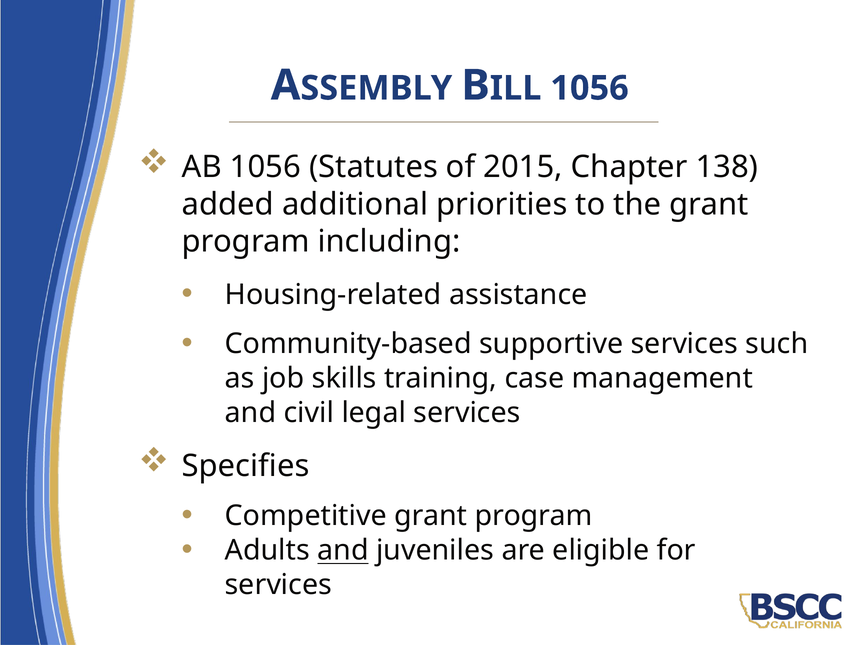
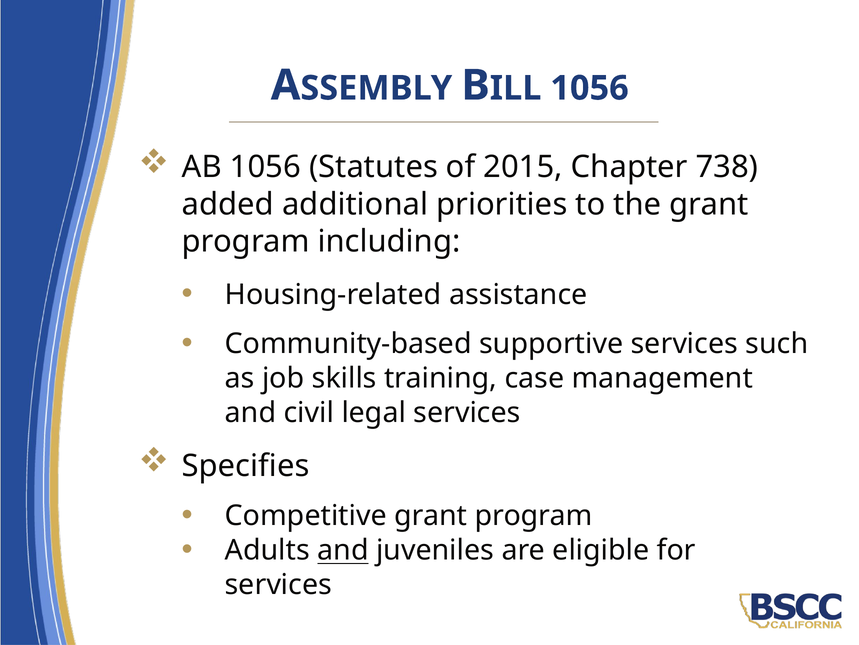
138: 138 -> 738
